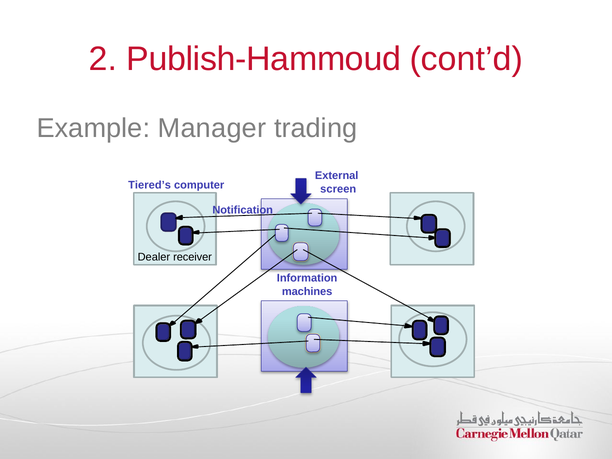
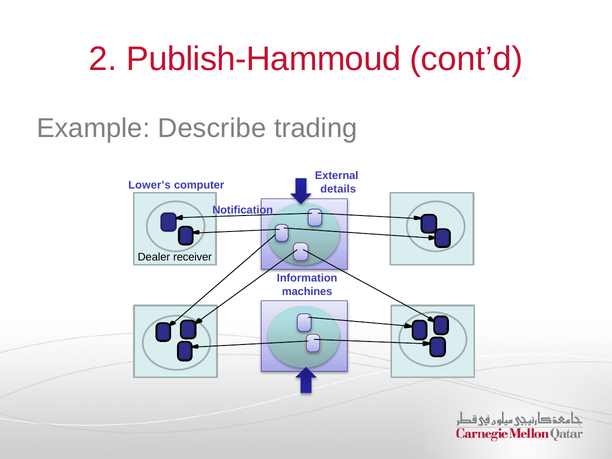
Manager: Manager -> Describe
Tiered’s: Tiered’s -> Lower’s
screen: screen -> details
